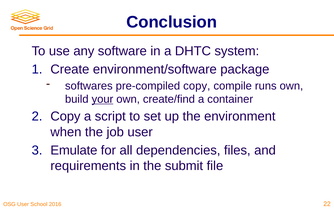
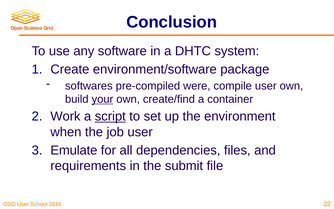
pre-compiled copy: copy -> were
compile runs: runs -> user
Copy at (65, 116): Copy -> Work
script underline: none -> present
